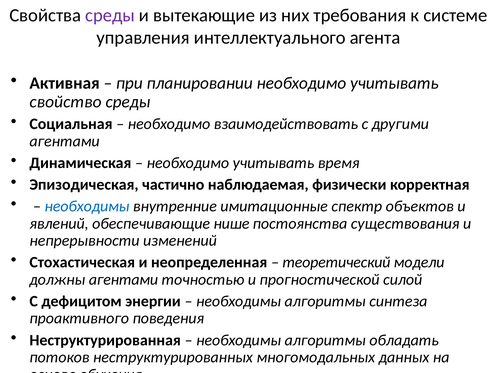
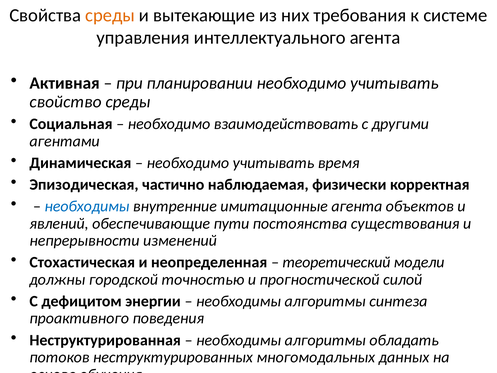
среды at (110, 15) colour: purple -> orange
имитационные спектр: спектр -> агента
нише: нише -> пути
должны агентами: агентами -> городской
